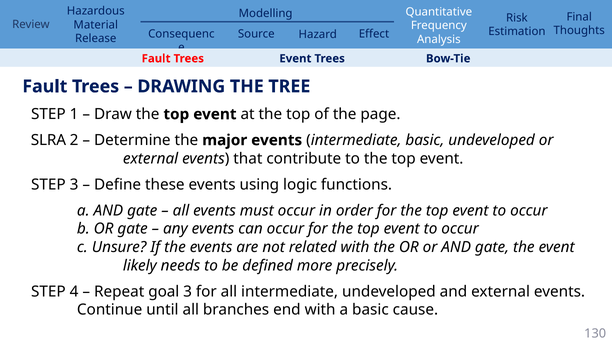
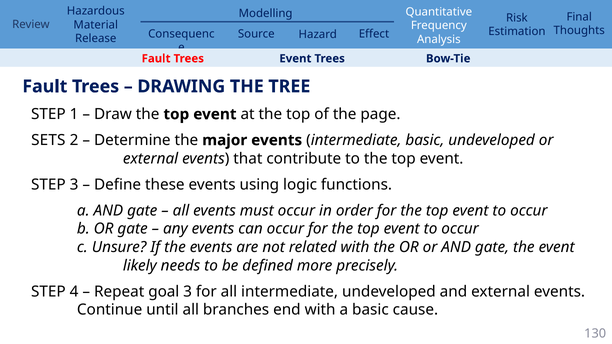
SLRA: SLRA -> SETS
